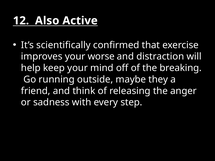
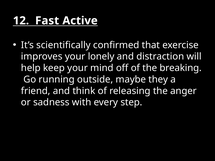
Also: Also -> Fast
worse: worse -> lonely
